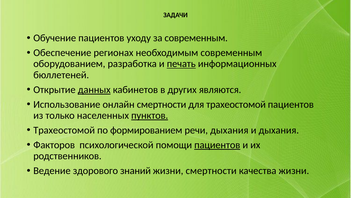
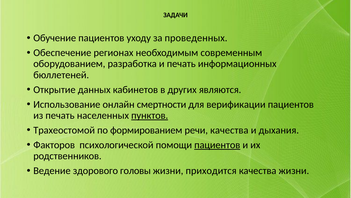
за современным: современным -> проведенных
печать at (181, 64) underline: present -> none
данных underline: present -> none
для трахеостомой: трахеостомой -> верификации
из только: только -> печать
речи дыхания: дыхания -> качества
знаний: знаний -> головы
жизни смертности: смертности -> приходится
